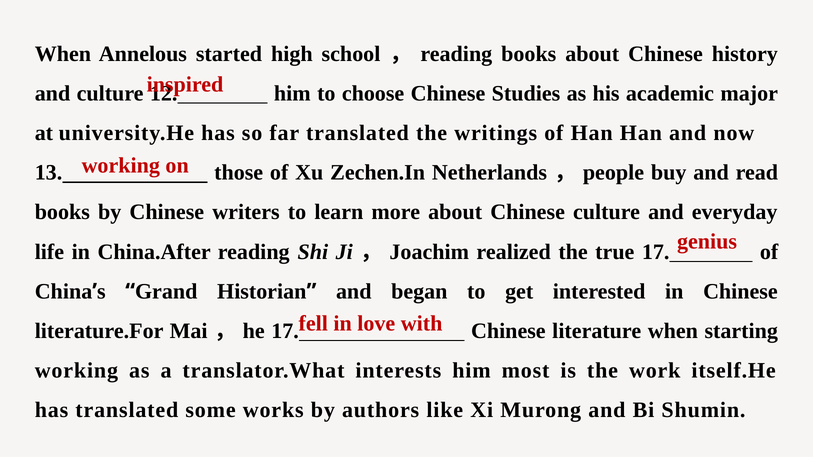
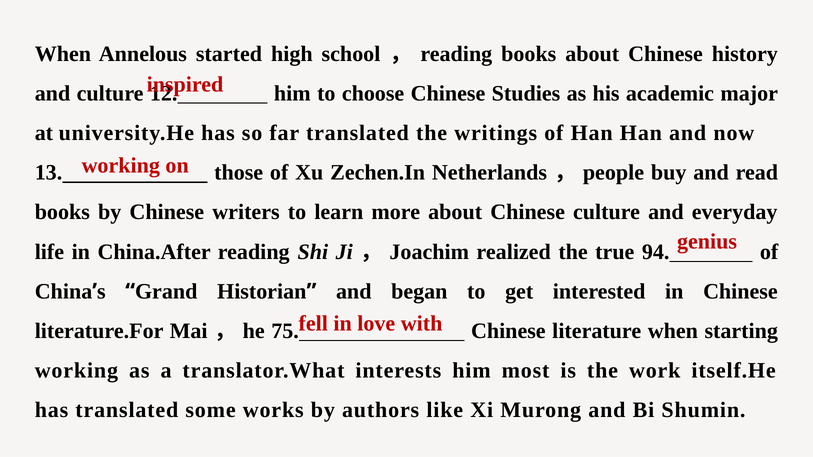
true 17: 17 -> 94
17 at (285, 331): 17 -> 75
